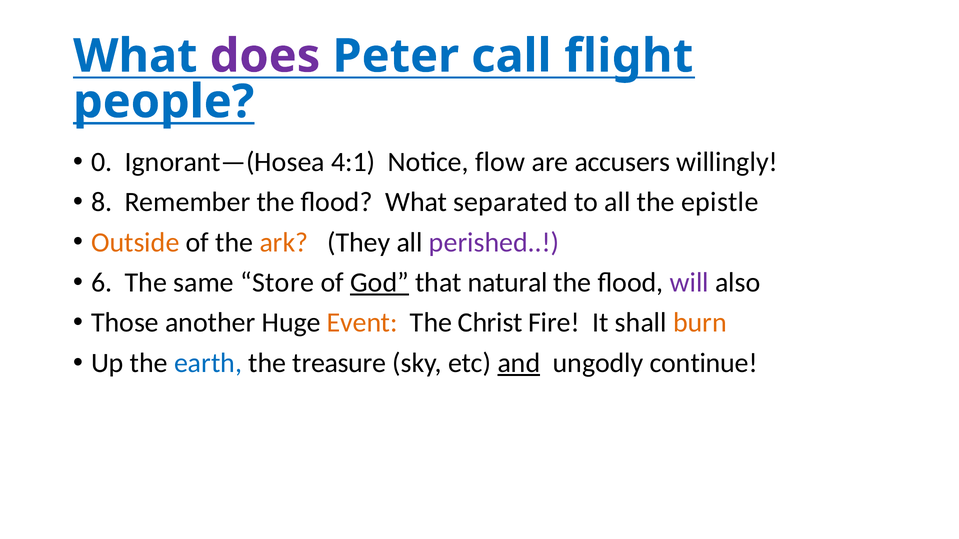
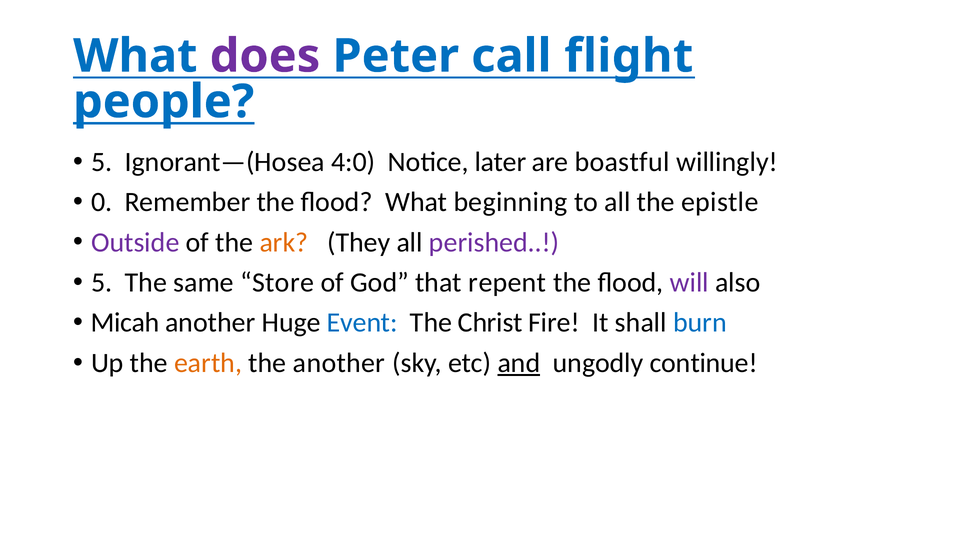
0 at (102, 162): 0 -> 5
4:1: 4:1 -> 4:0
flow: flow -> later
accusers: accusers -> boastful
8: 8 -> 0
separated: separated -> beginning
Outside colour: orange -> purple
6 at (102, 283): 6 -> 5
God underline: present -> none
natural: natural -> repent
Those: Those -> Micah
Event colour: orange -> blue
burn colour: orange -> blue
earth colour: blue -> orange
the treasure: treasure -> another
